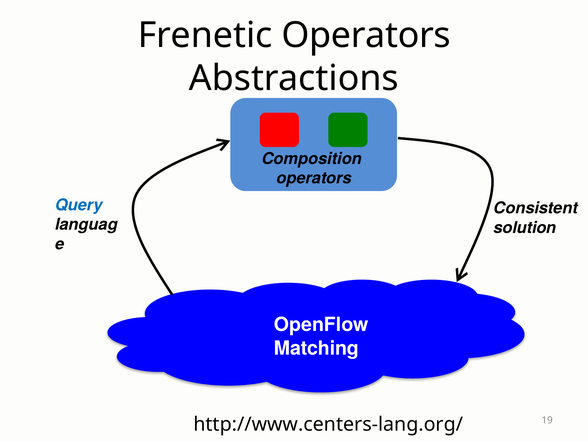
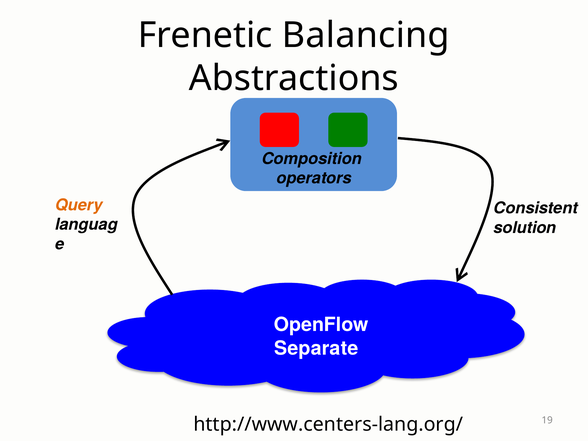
Frenetic Operators: Operators -> Balancing
Query colour: blue -> orange
Matching: Matching -> Separate
